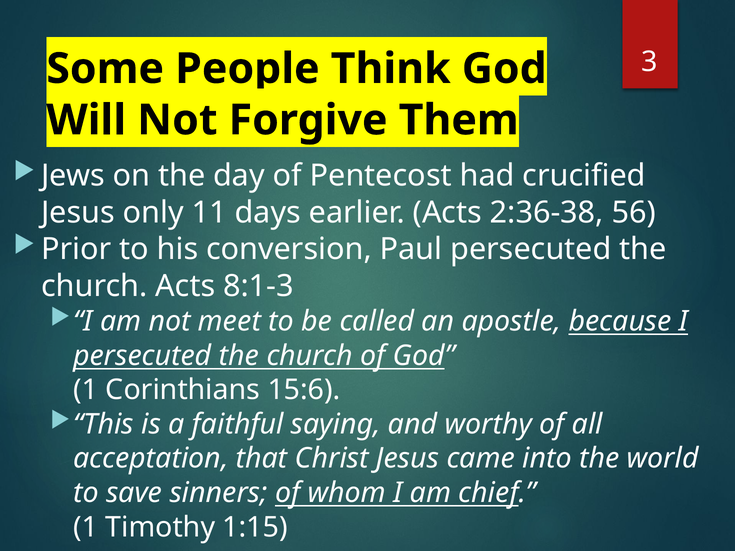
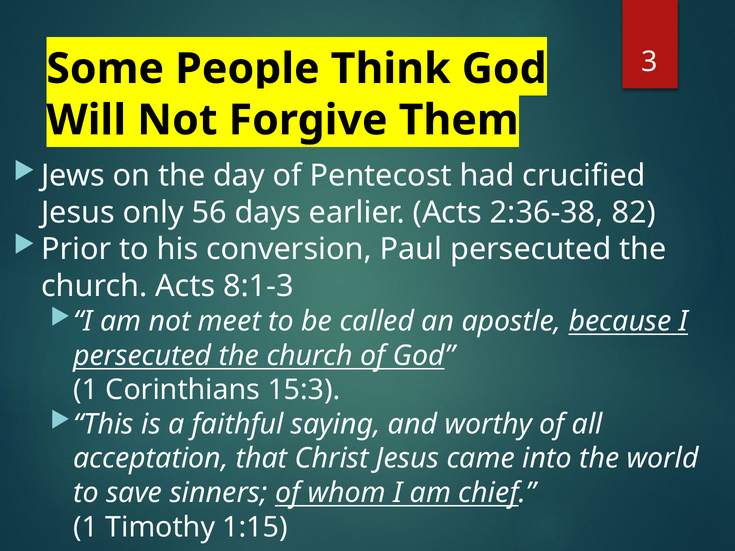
11: 11 -> 56
56: 56 -> 82
15:6: 15:6 -> 15:3
